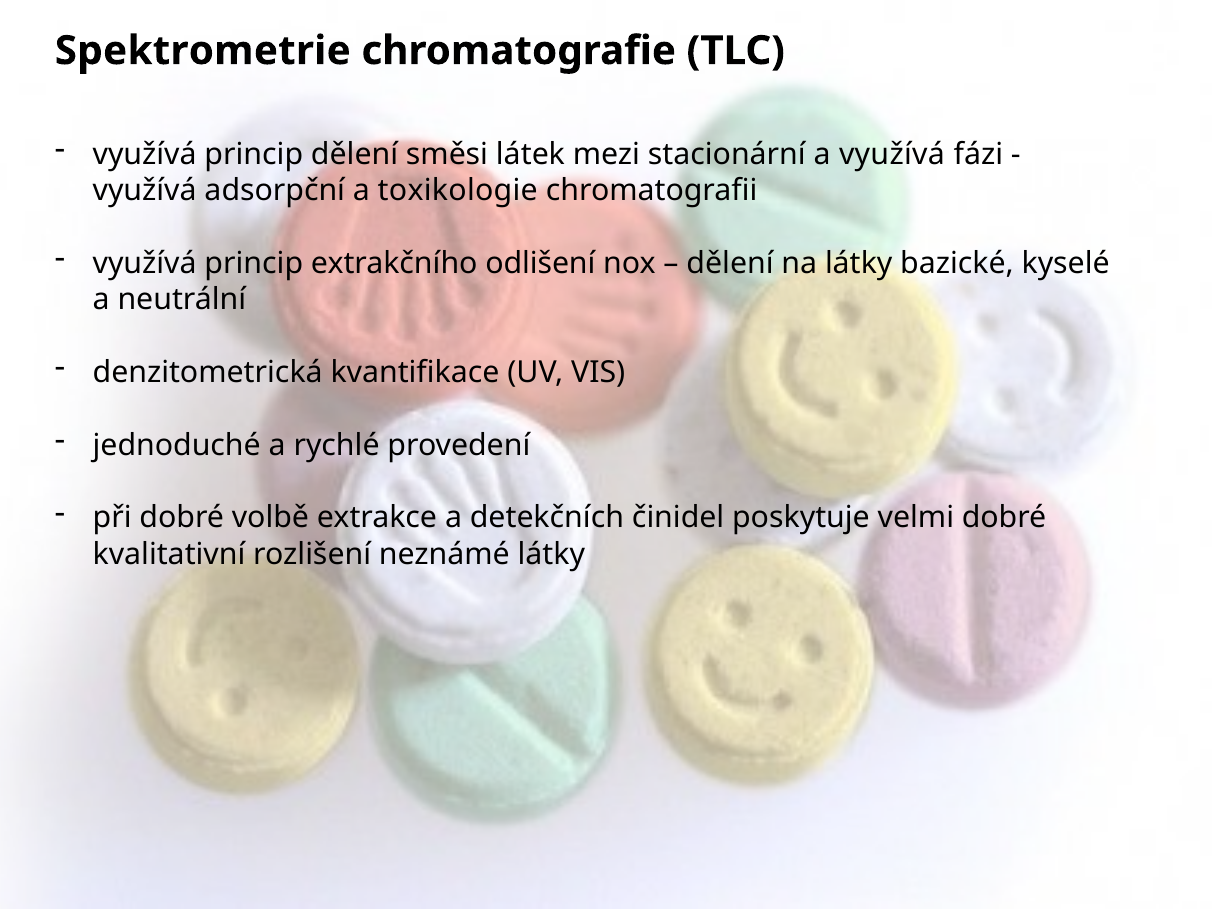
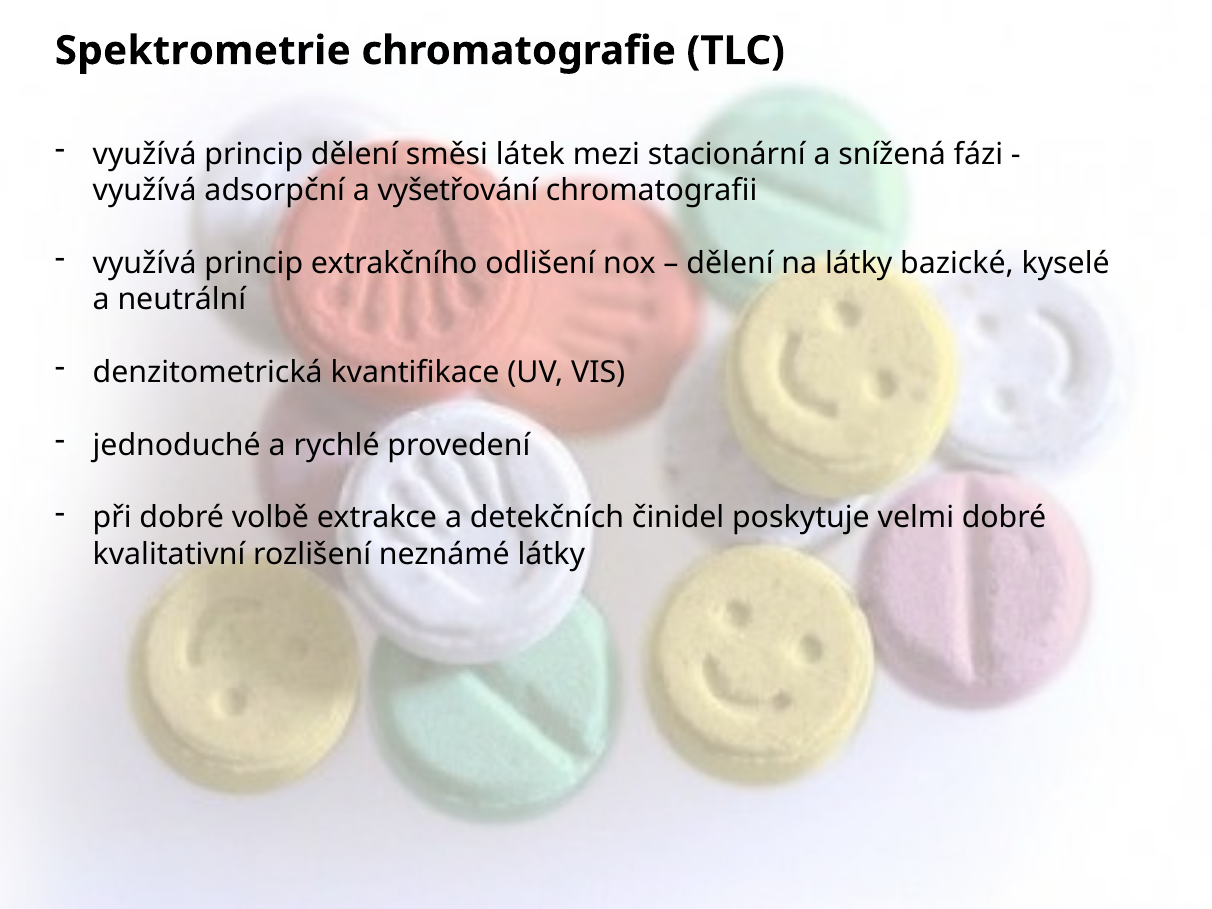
a využívá: využívá -> snížená
toxikologie: toxikologie -> vyšetřování
